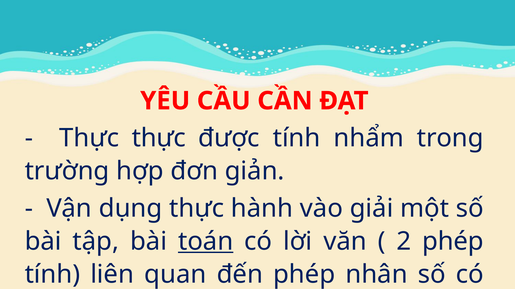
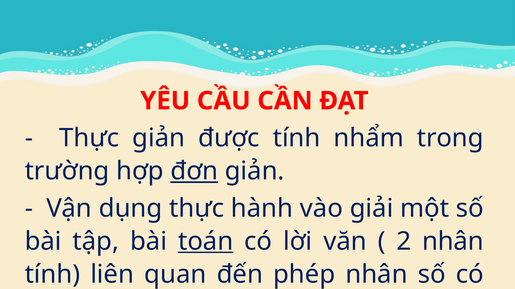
Thực thực: thực -> giản
đơn underline: none -> present
2 phép: phép -> nhân
